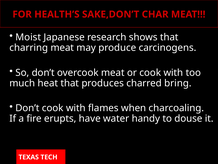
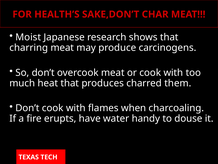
bring: bring -> them
